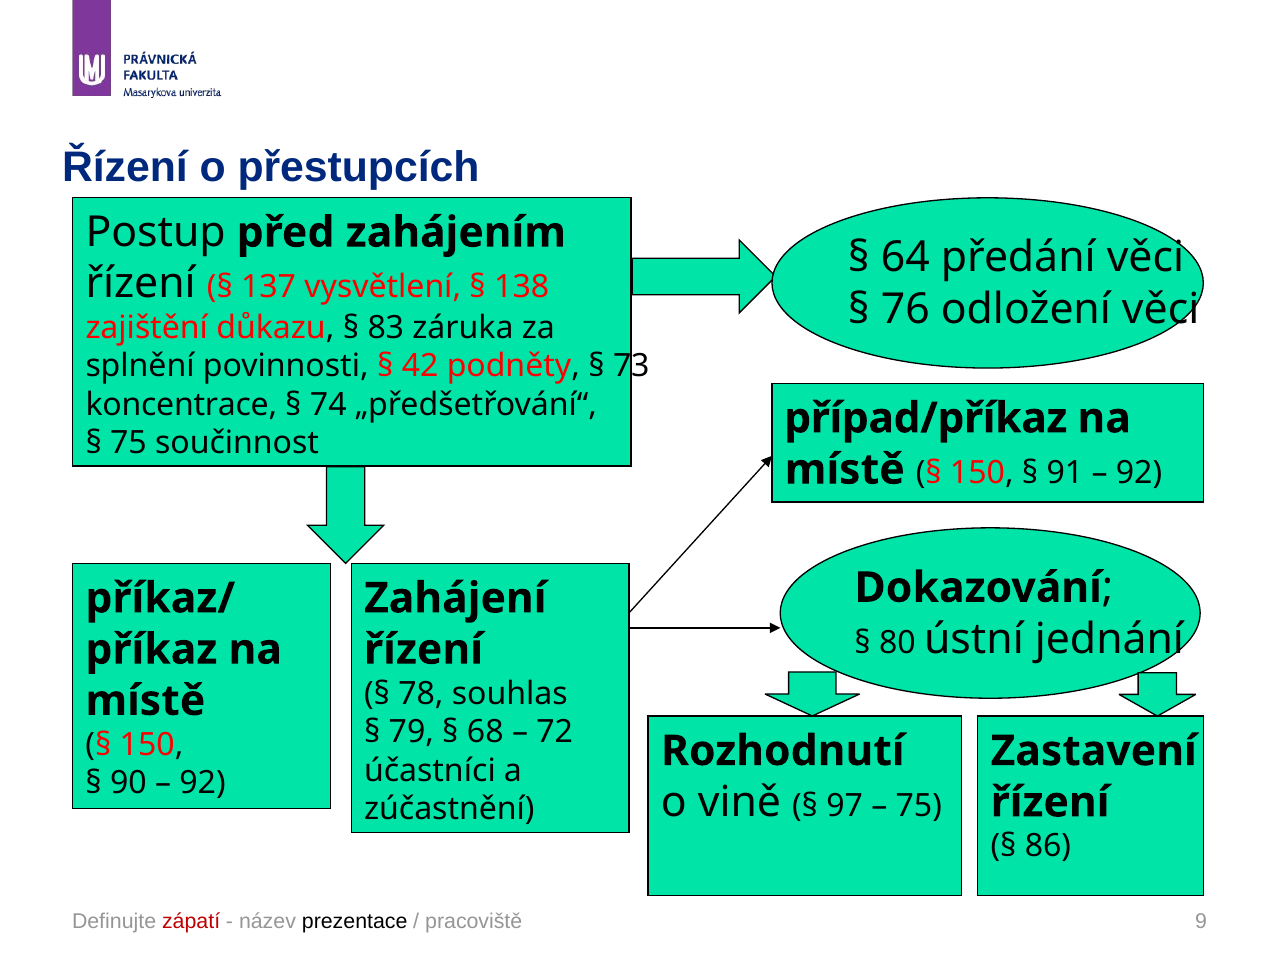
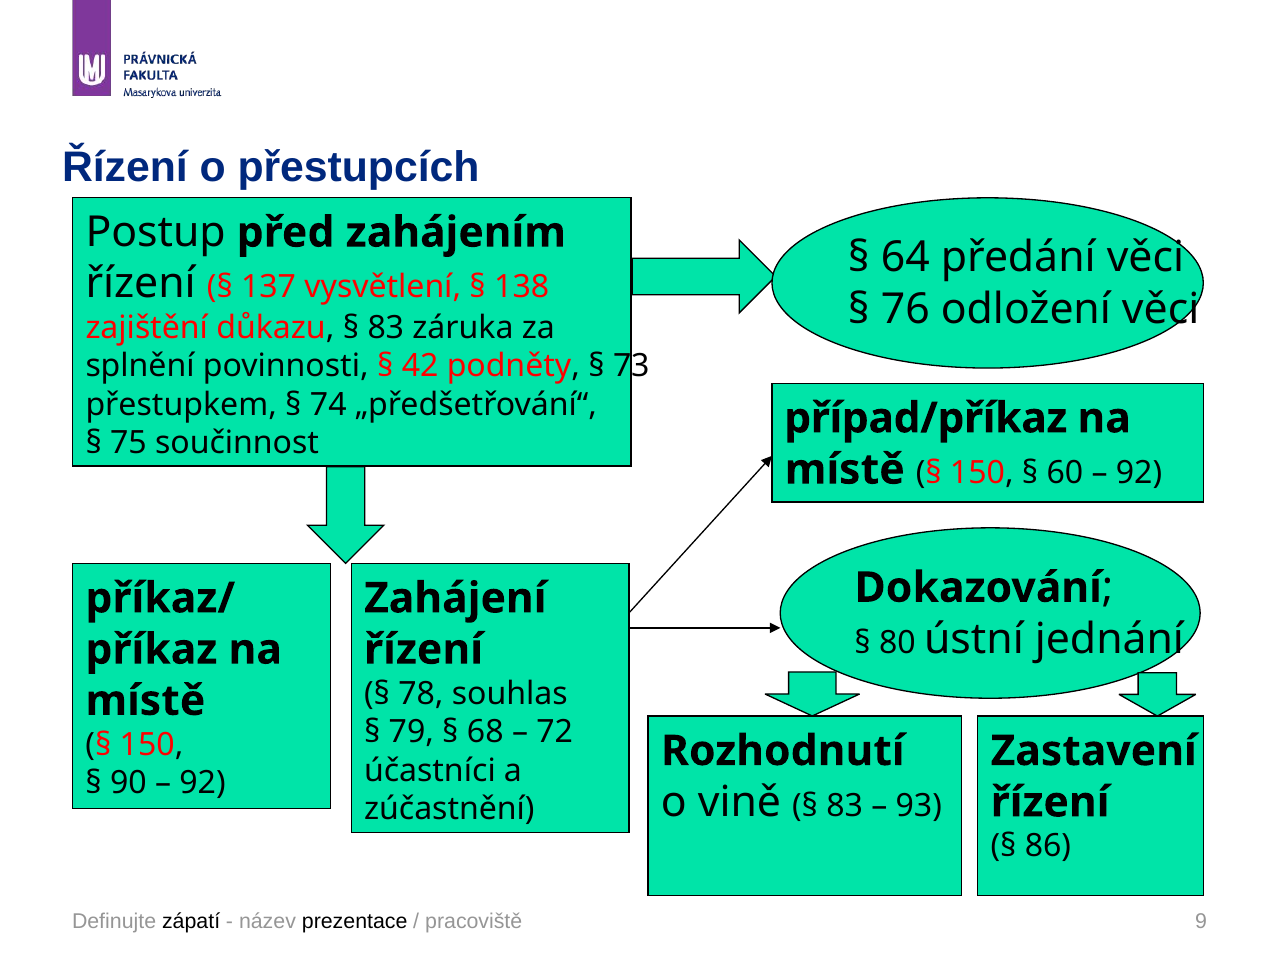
koncentrace: koncentrace -> přestupkem
91: 91 -> 60
97 at (845, 806): 97 -> 83
75 at (919, 806): 75 -> 93
zápatí colour: red -> black
